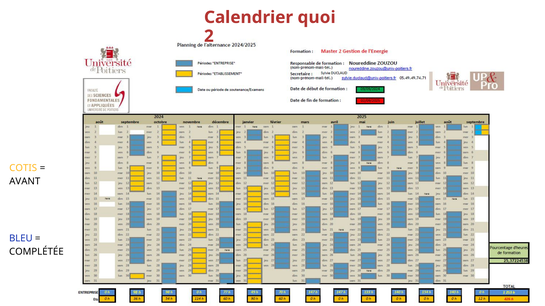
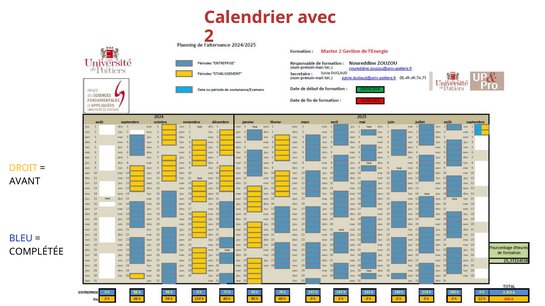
quoi: quoi -> avec
COTIS: COTIS -> DROIT
